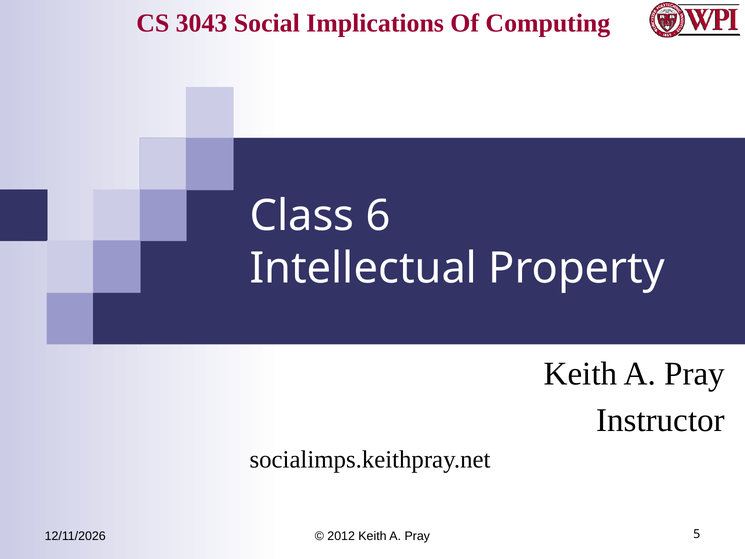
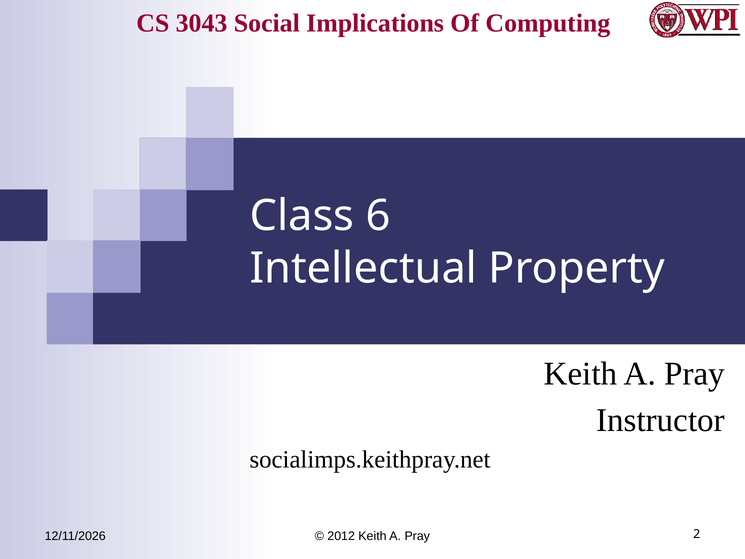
5: 5 -> 2
